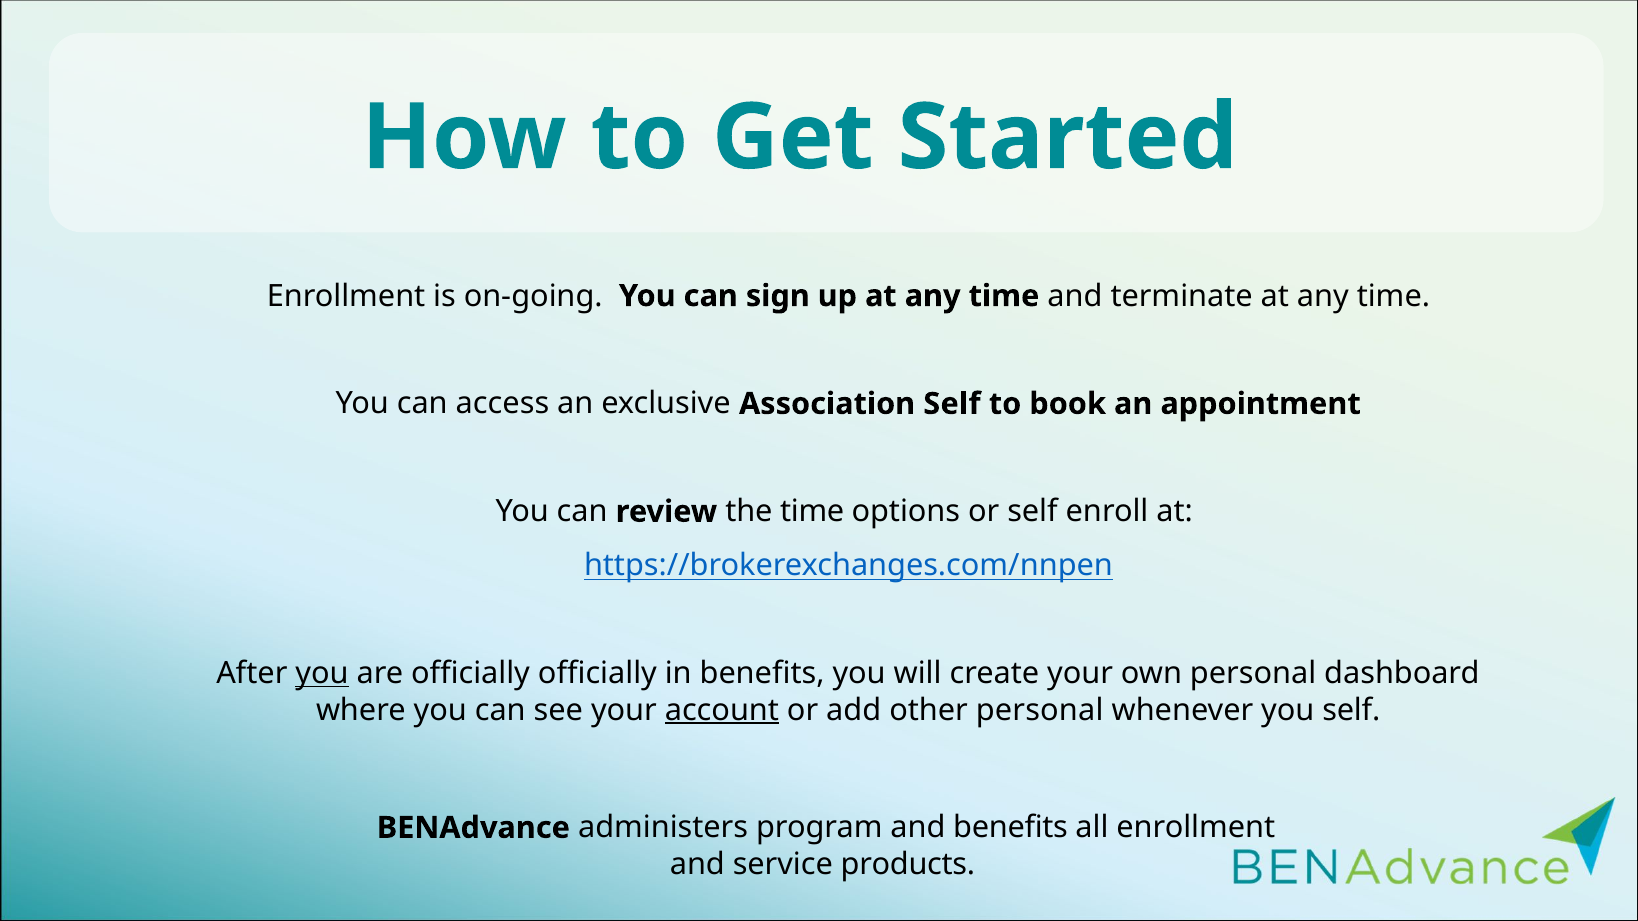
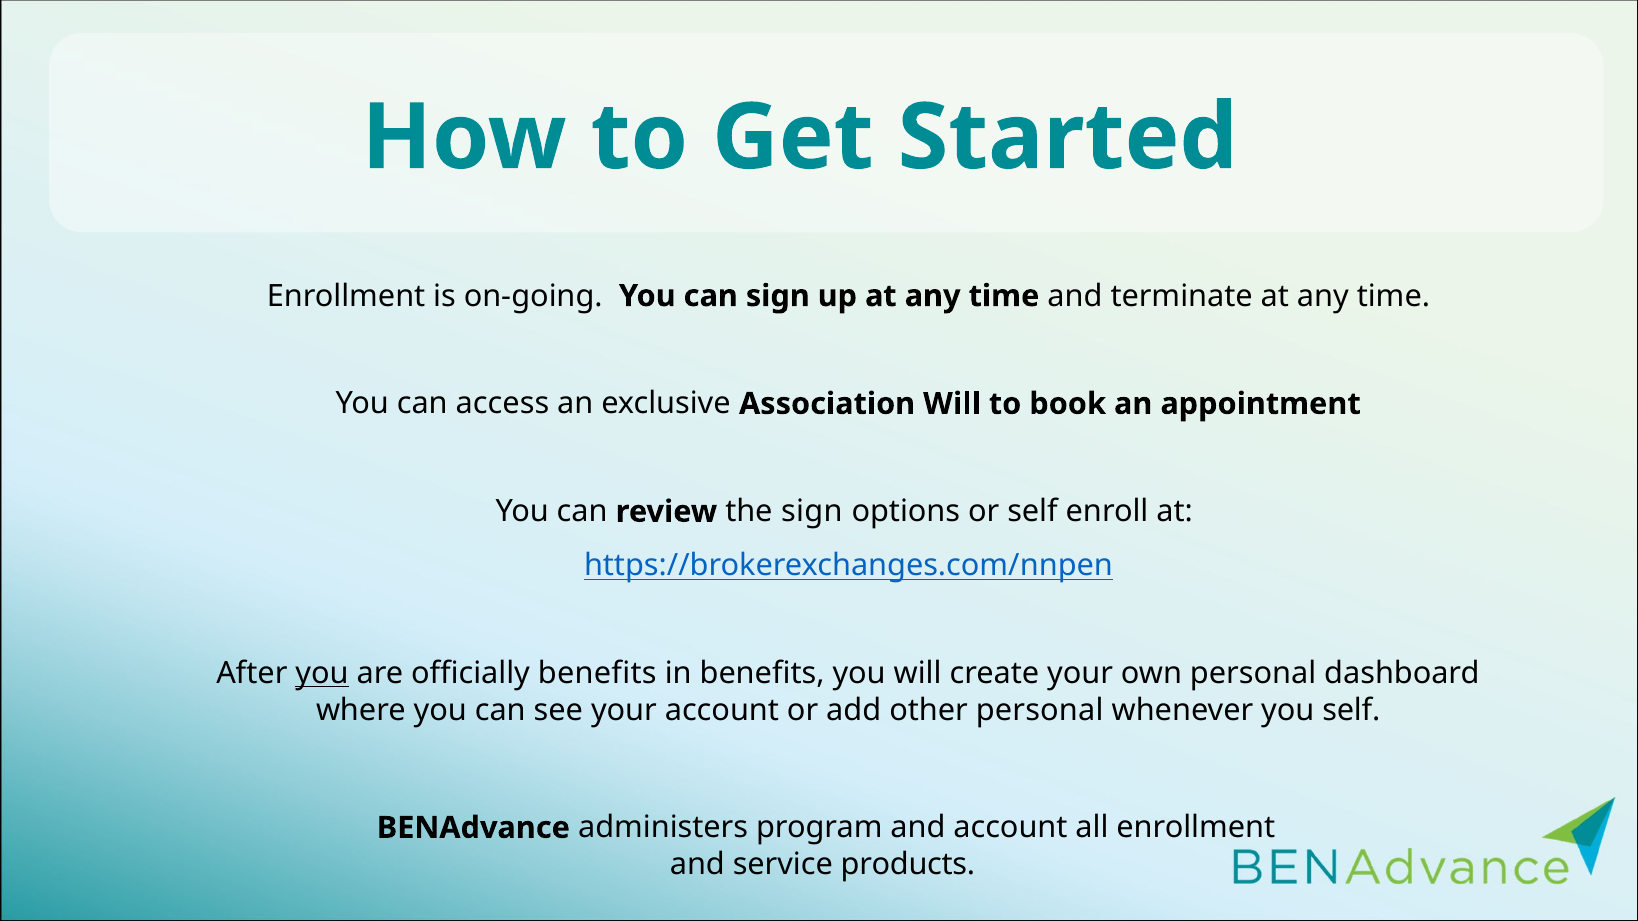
Association Self: Self -> Will
the time: time -> sign
officially officially: officially -> benefits
account at (722, 710) underline: present -> none
and benefits: benefits -> account
